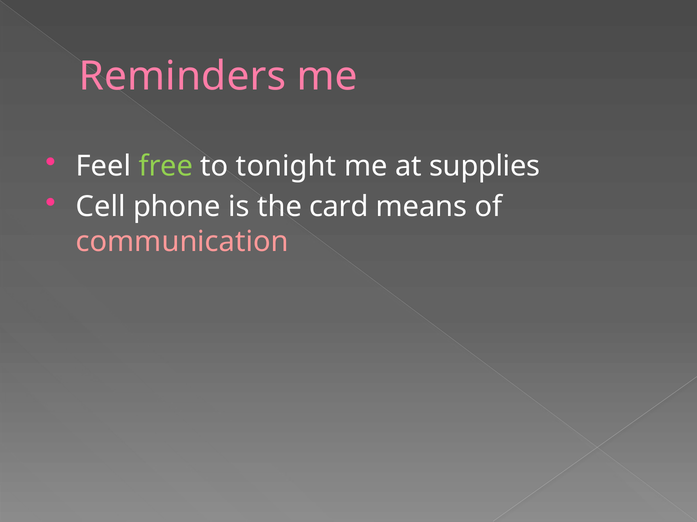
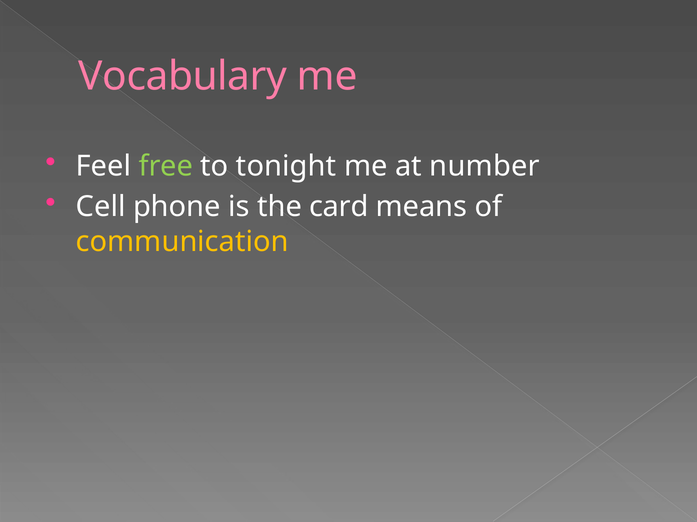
Reminders: Reminders -> Vocabulary
supplies: supplies -> number
communication colour: pink -> yellow
